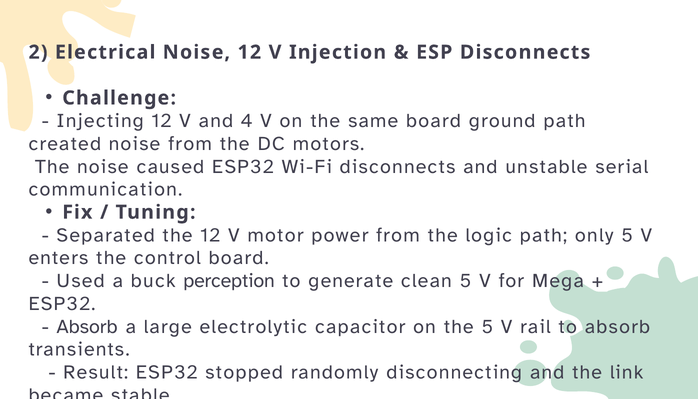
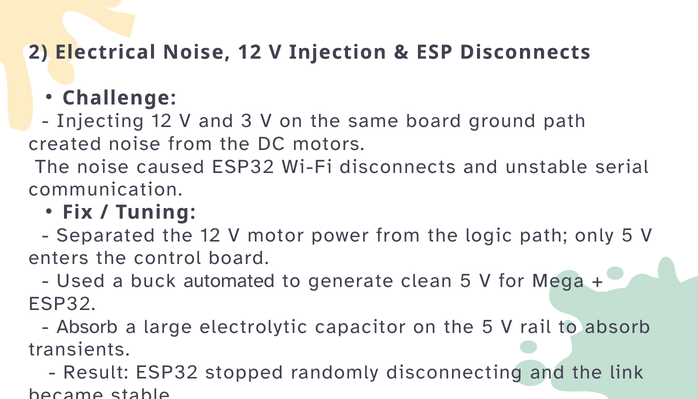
4: 4 -> 3
perception: perception -> automated
